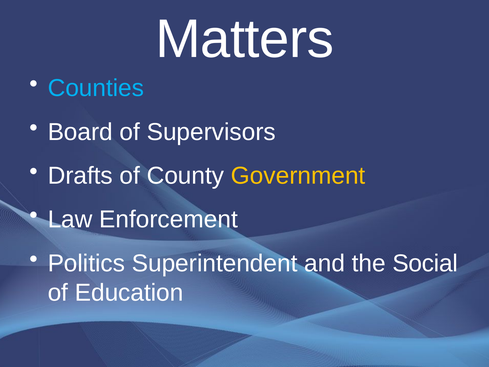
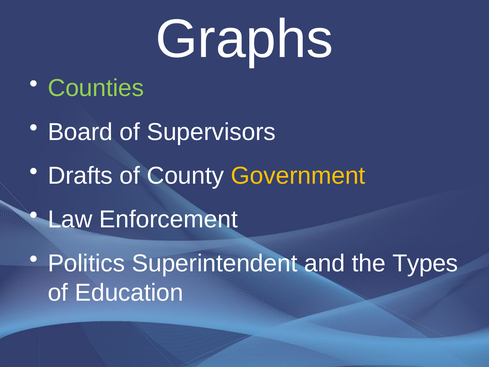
Matters: Matters -> Graphs
Counties colour: light blue -> light green
Social: Social -> Types
